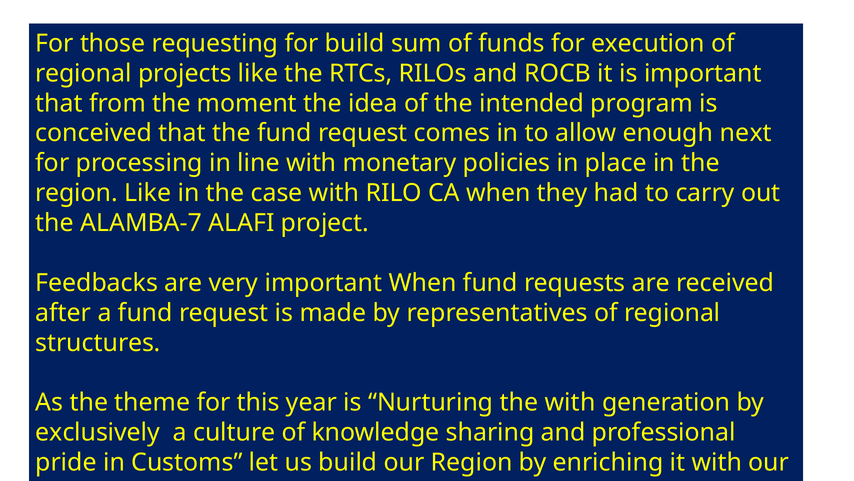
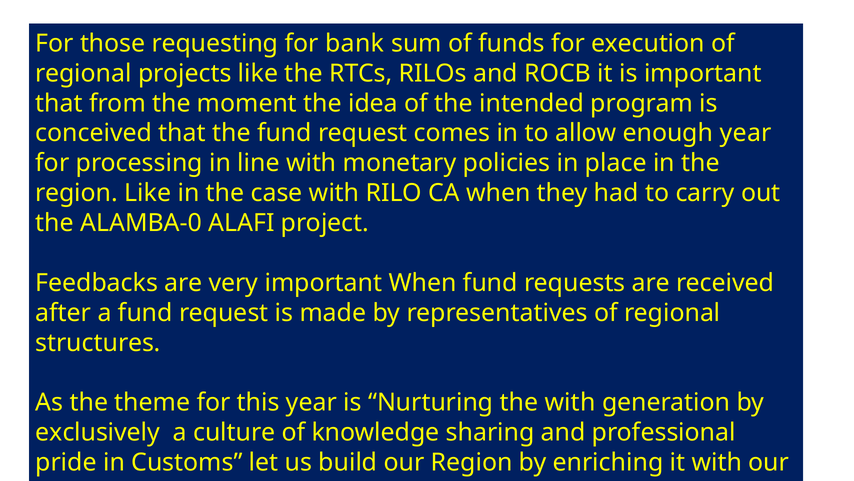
for build: build -> bank
enough next: next -> year
ALAMBA-7: ALAMBA-7 -> ALAMBA-0
